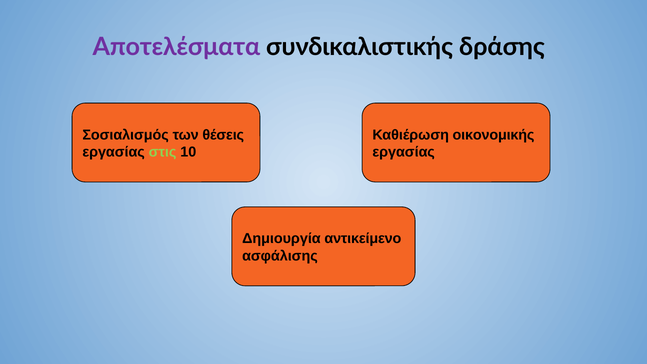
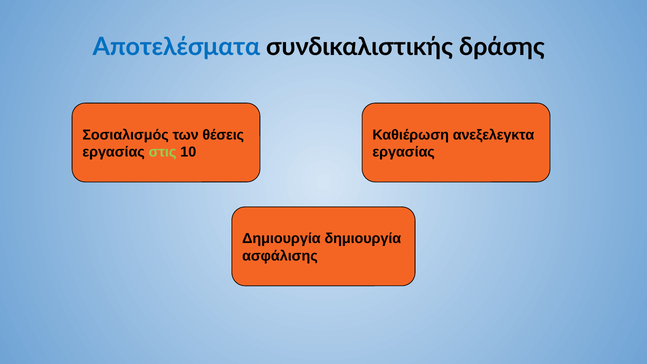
Αποτελέσματα colour: purple -> blue
οικονομικής: οικονομικής -> ανεξελεγκτα
Δημιουργία αντικείμενο: αντικείμενο -> δημιουργία
